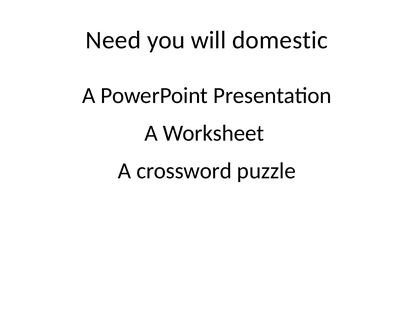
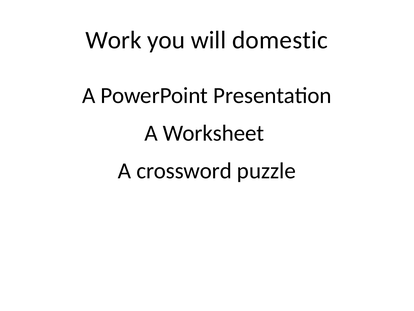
Need: Need -> Work
